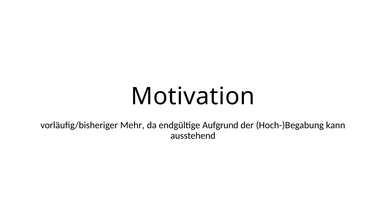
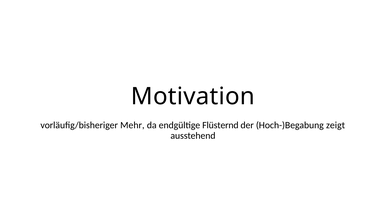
Aufgrund: Aufgrund -> Flüsternd
kann: kann -> zeigt
